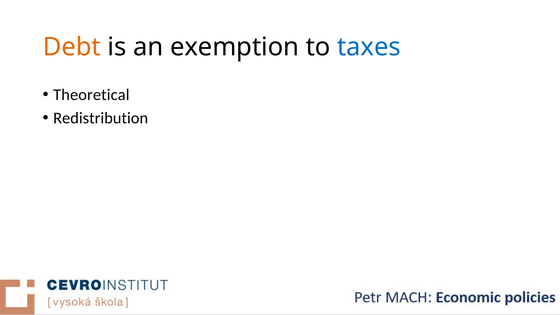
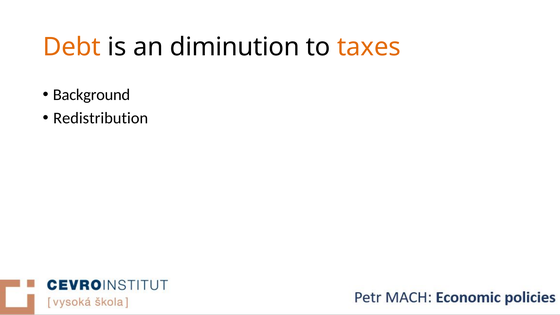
exemption: exemption -> diminution
taxes colour: blue -> orange
Theoretical: Theoretical -> Background
